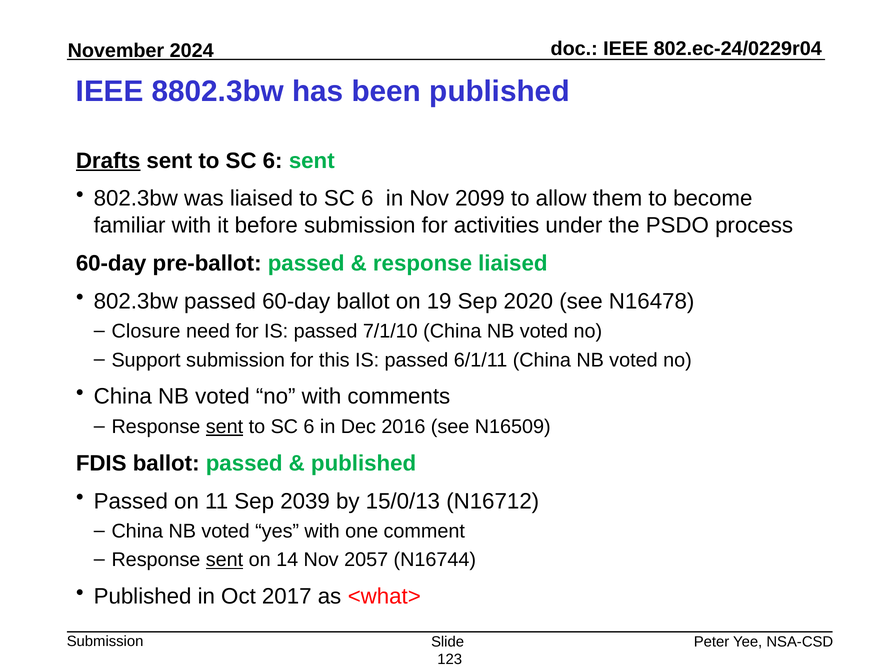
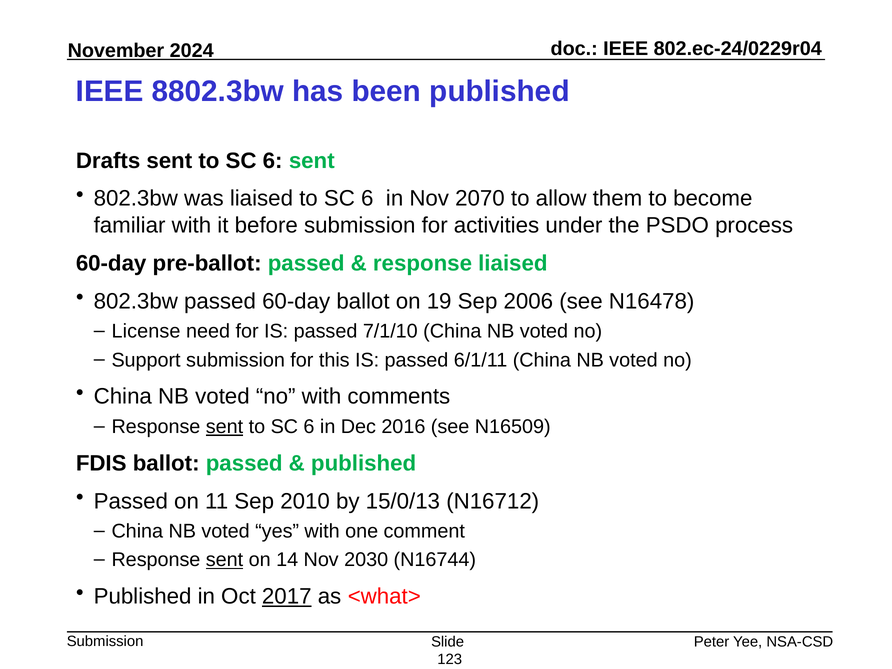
Drafts underline: present -> none
2099: 2099 -> 2070
2020: 2020 -> 2006
Closure: Closure -> License
2039: 2039 -> 2010
2057: 2057 -> 2030
2017 underline: none -> present
